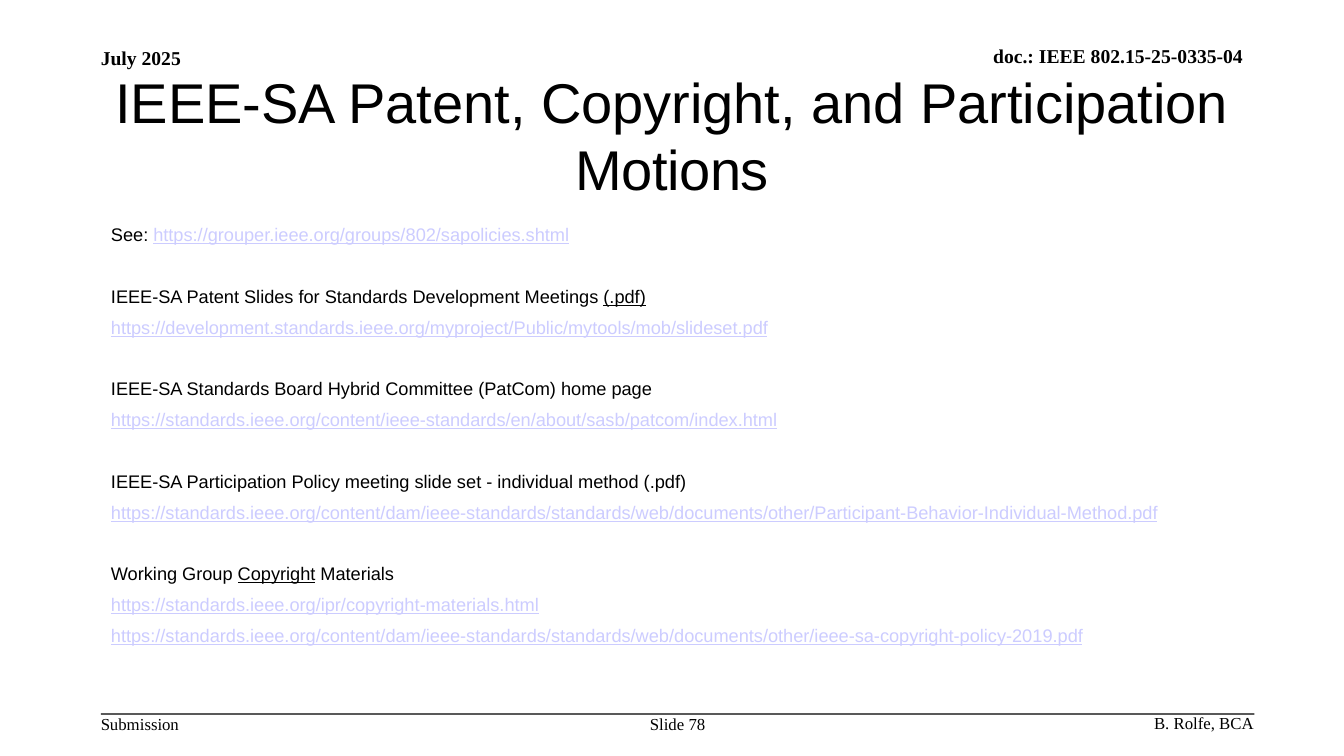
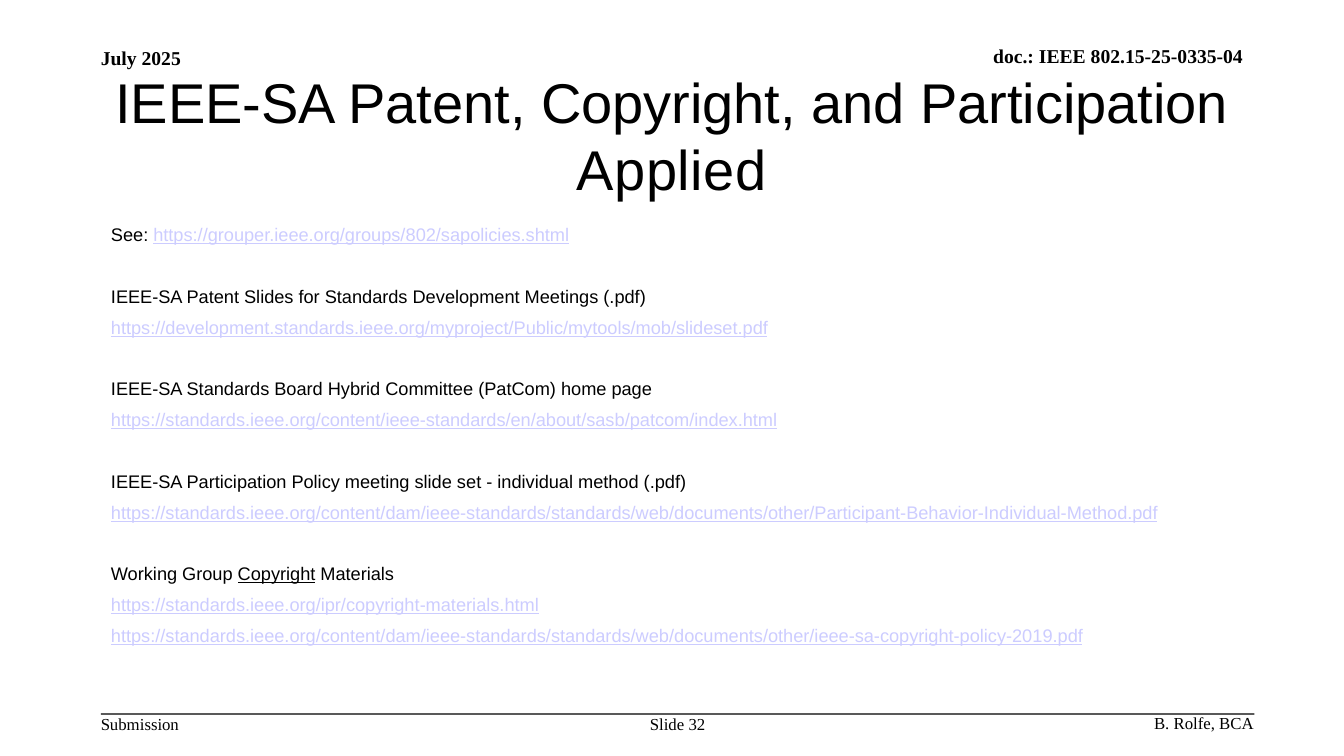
Motions: Motions -> Applied
.pdf at (625, 297) underline: present -> none
78: 78 -> 32
